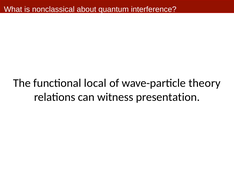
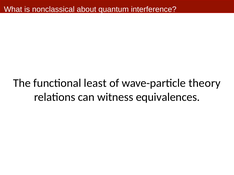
local: local -> least
presentation: presentation -> equivalences
